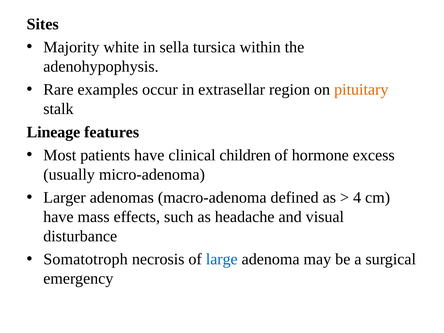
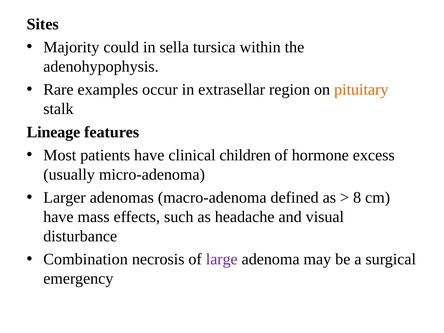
white: white -> could
4: 4 -> 8
Somatotroph: Somatotroph -> Combination
large colour: blue -> purple
